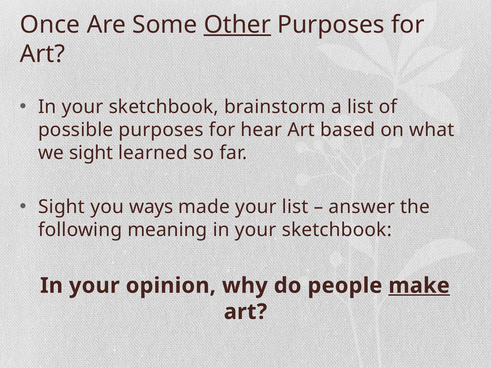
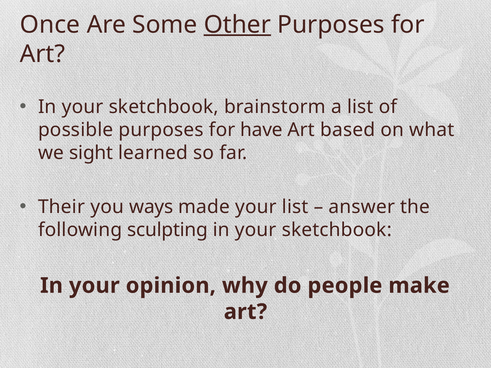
hear: hear -> have
Sight at (62, 207): Sight -> Their
meaning: meaning -> sculpting
make underline: present -> none
